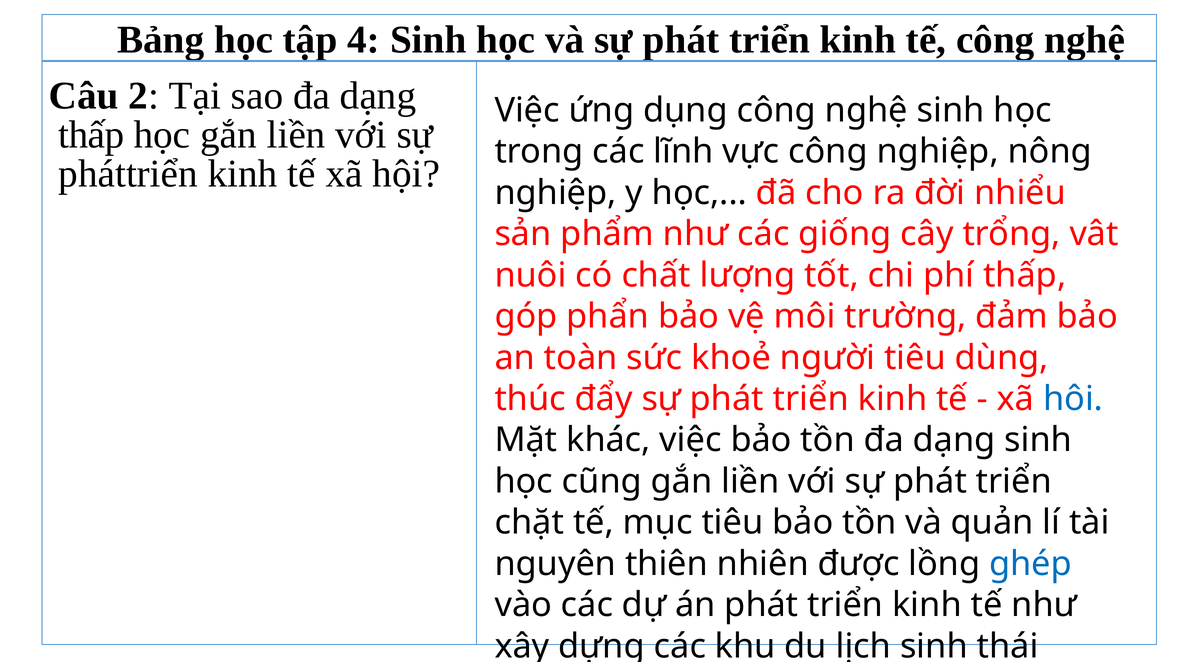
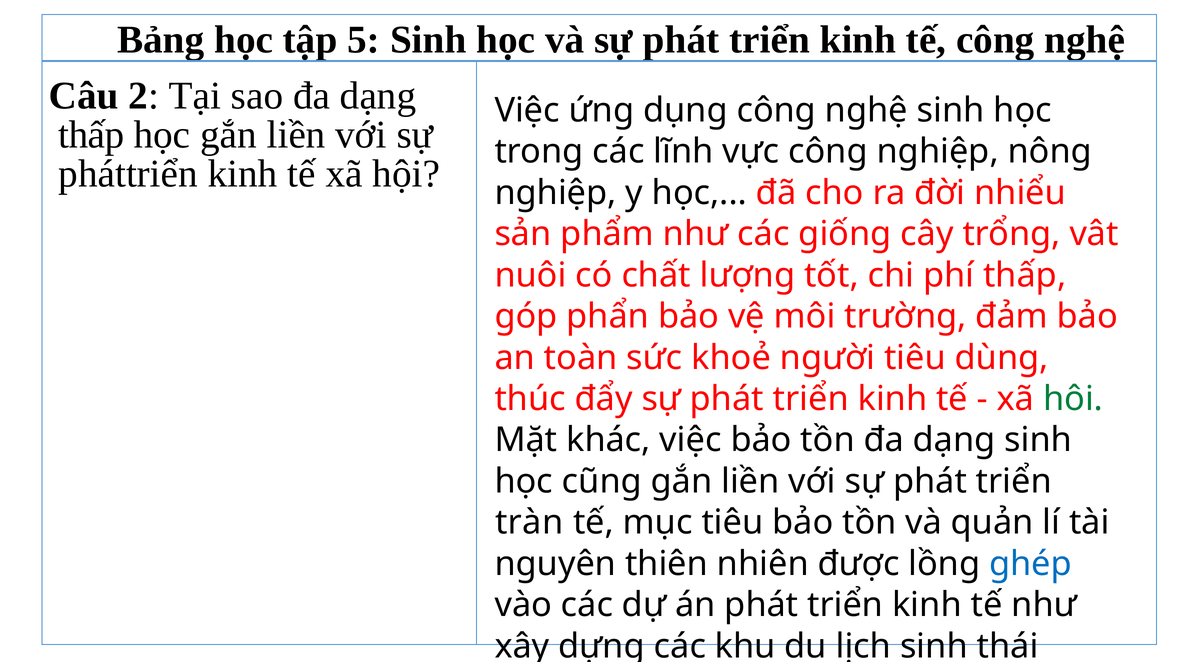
4: 4 -> 5
hôi colour: blue -> green
chặt: chặt -> tràn
